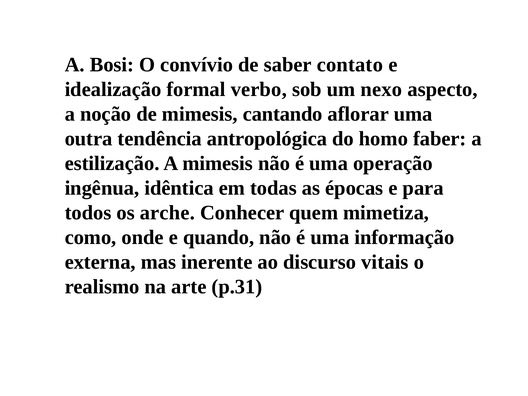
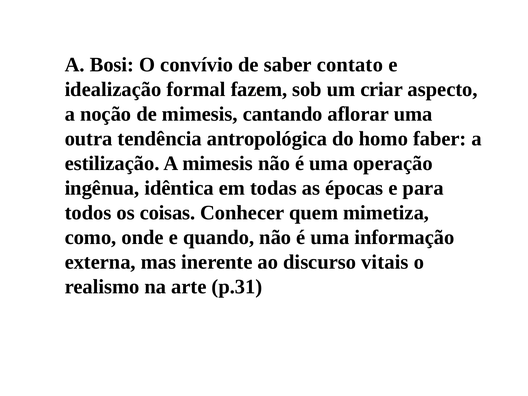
verbo: verbo -> fazem
nexo: nexo -> criar
arche: arche -> coisas
